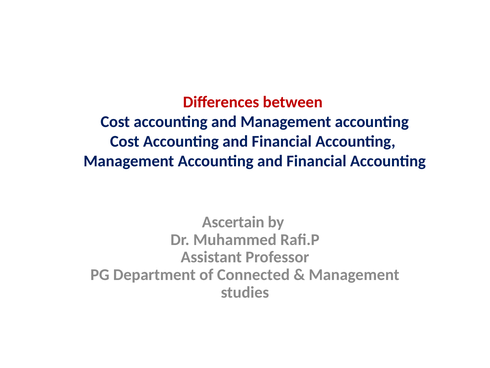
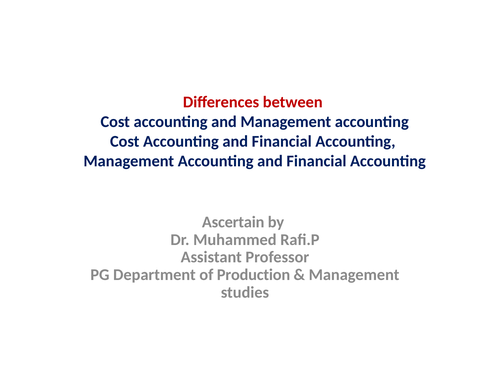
Connected: Connected -> Production
